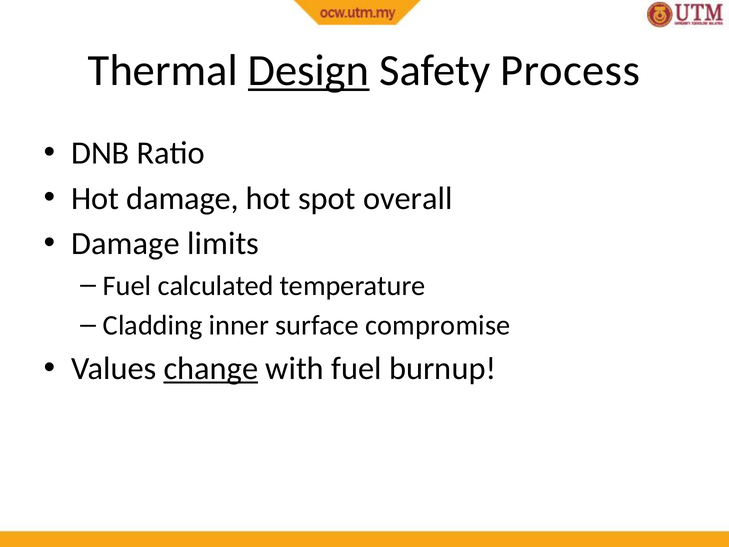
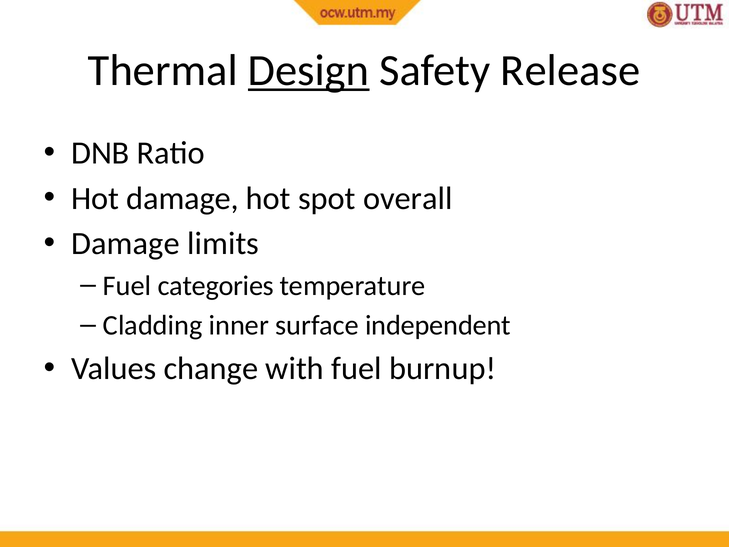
Process: Process -> Release
calculated: calculated -> categories
compromise: compromise -> independent
change underline: present -> none
